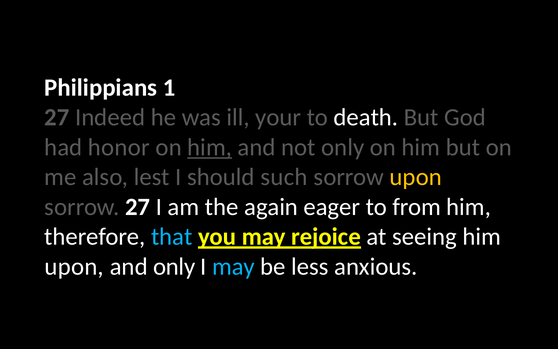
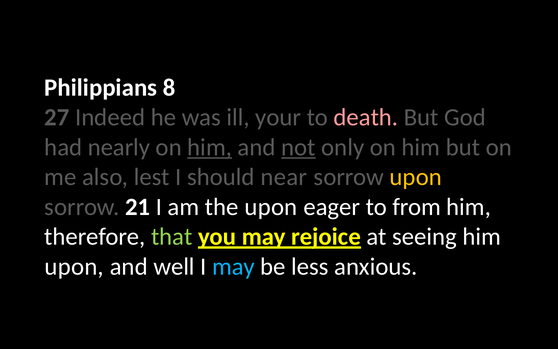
1: 1 -> 8
death colour: white -> pink
honor: honor -> nearly
not underline: none -> present
such: such -> near
sorrow 27: 27 -> 21
the again: again -> upon
that colour: light blue -> light green
and only: only -> well
